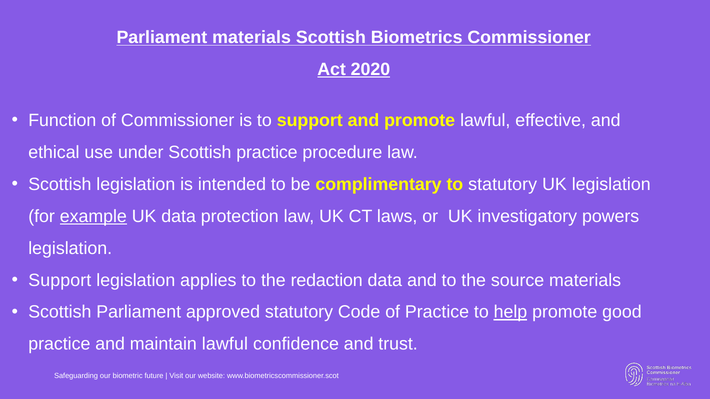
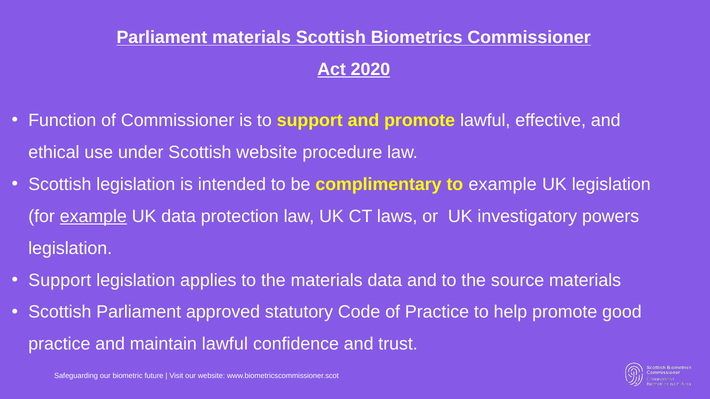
Scottish practice: practice -> website
to statutory: statutory -> example
the redaction: redaction -> materials
help underline: present -> none
